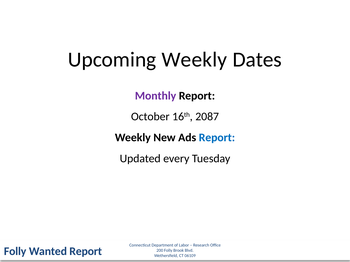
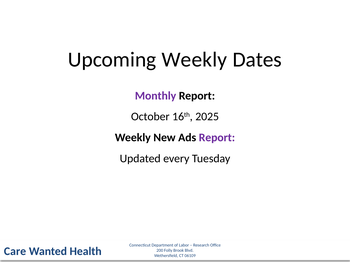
2087: 2087 -> 2025
Report at (217, 138) colour: blue -> purple
Folly at (15, 252): Folly -> Care
Wanted Report: Report -> Health
